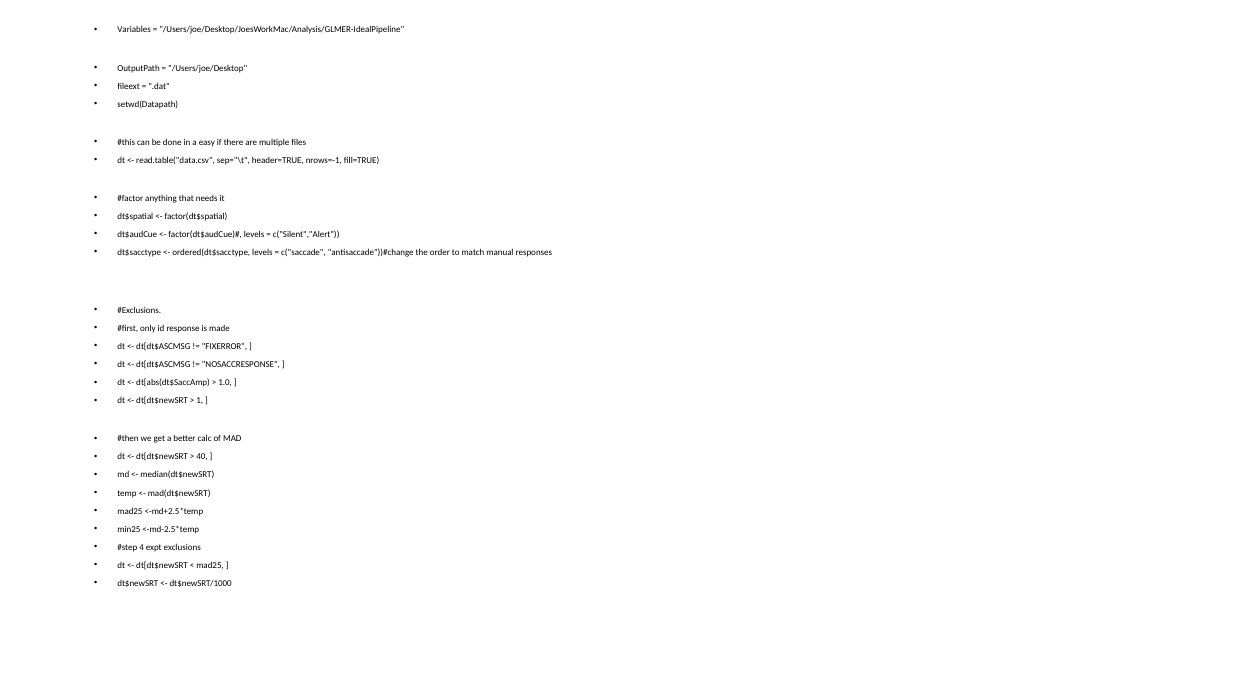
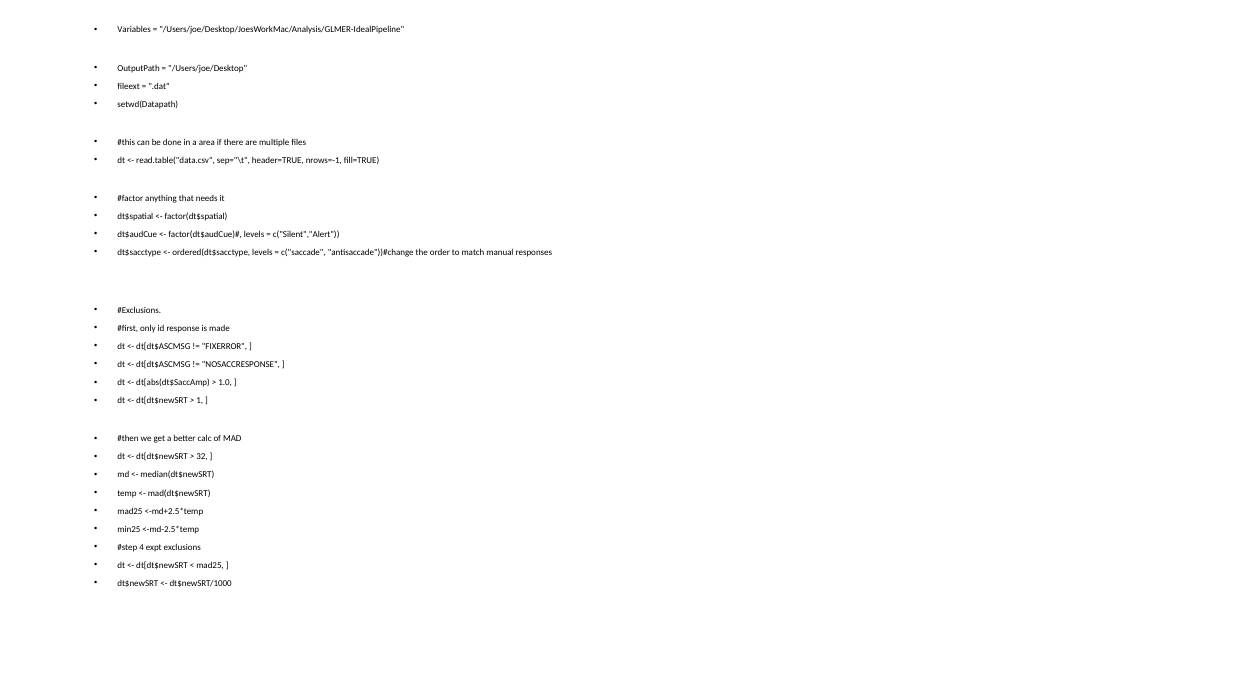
easy: easy -> area
40: 40 -> 32
